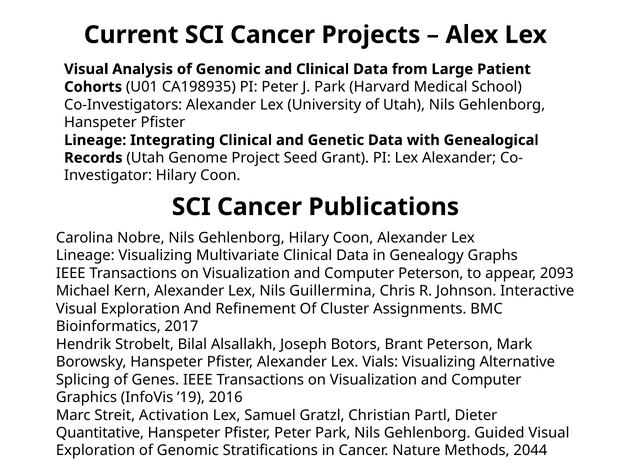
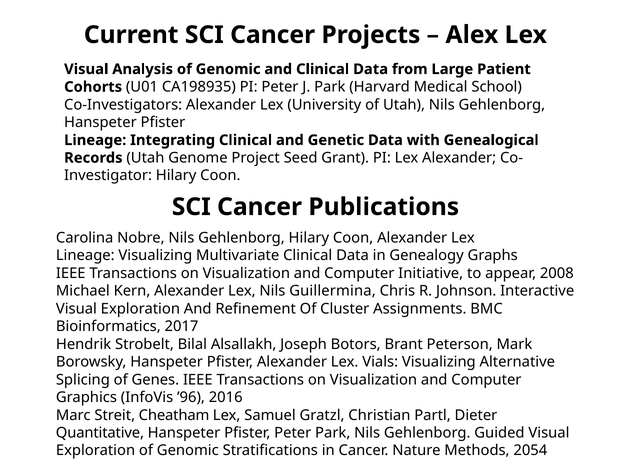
Computer Peterson: Peterson -> Initiative
2093: 2093 -> 2008
’19: ’19 -> ’96
Activation: Activation -> Cheatham
2044: 2044 -> 2054
